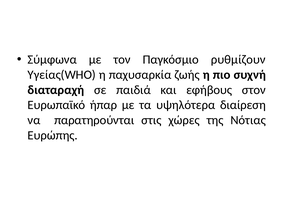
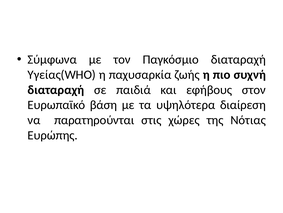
Παγκόσμιο ρυθμίζουν: ρυθμίζουν -> διαταραχή
ήπαρ: ήπαρ -> βάση
